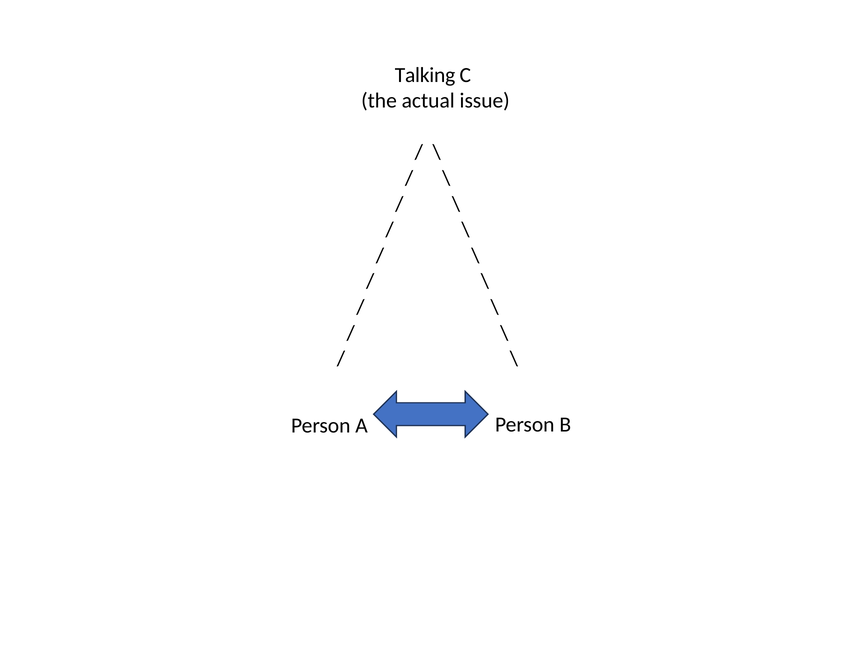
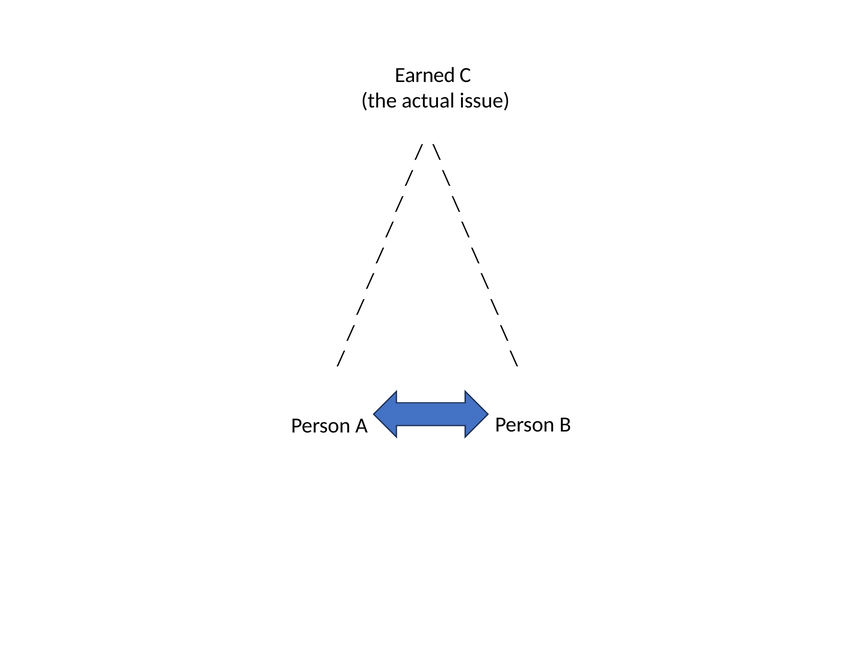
Talking: Talking -> Earned
